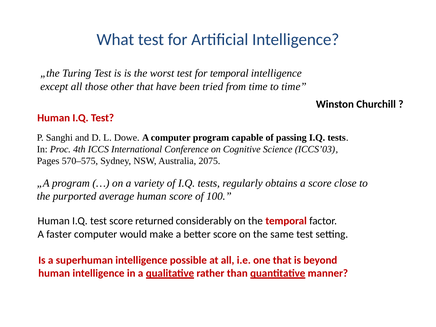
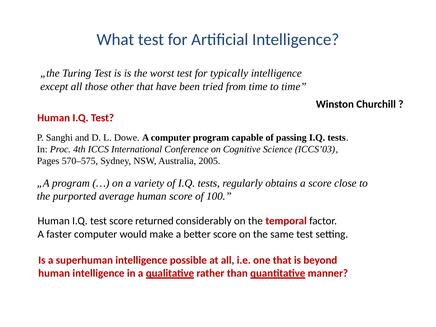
for temporal: temporal -> typically
2075: 2075 -> 2005
